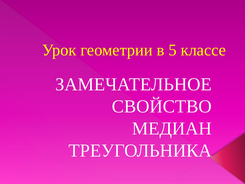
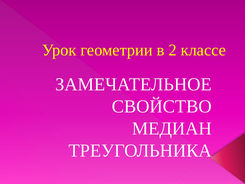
5: 5 -> 2
